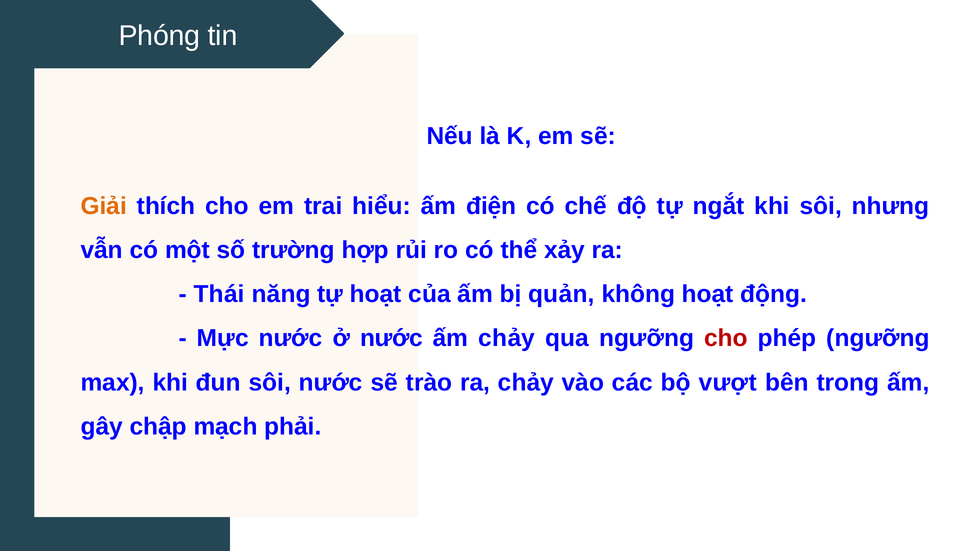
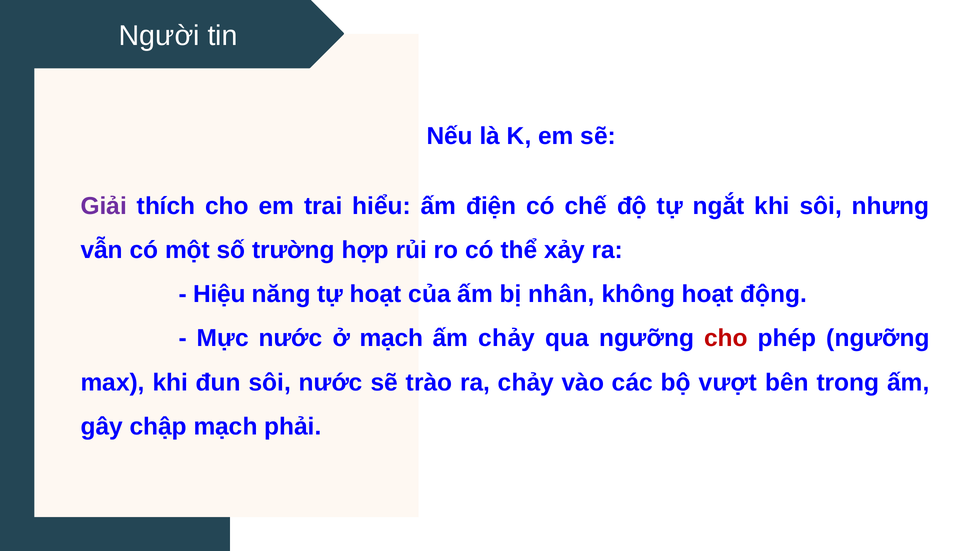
Phóng: Phóng -> Người
Giải colour: orange -> purple
Thái: Thái -> Hiệu
quản: quản -> nhân
ở nước: nước -> mạch
